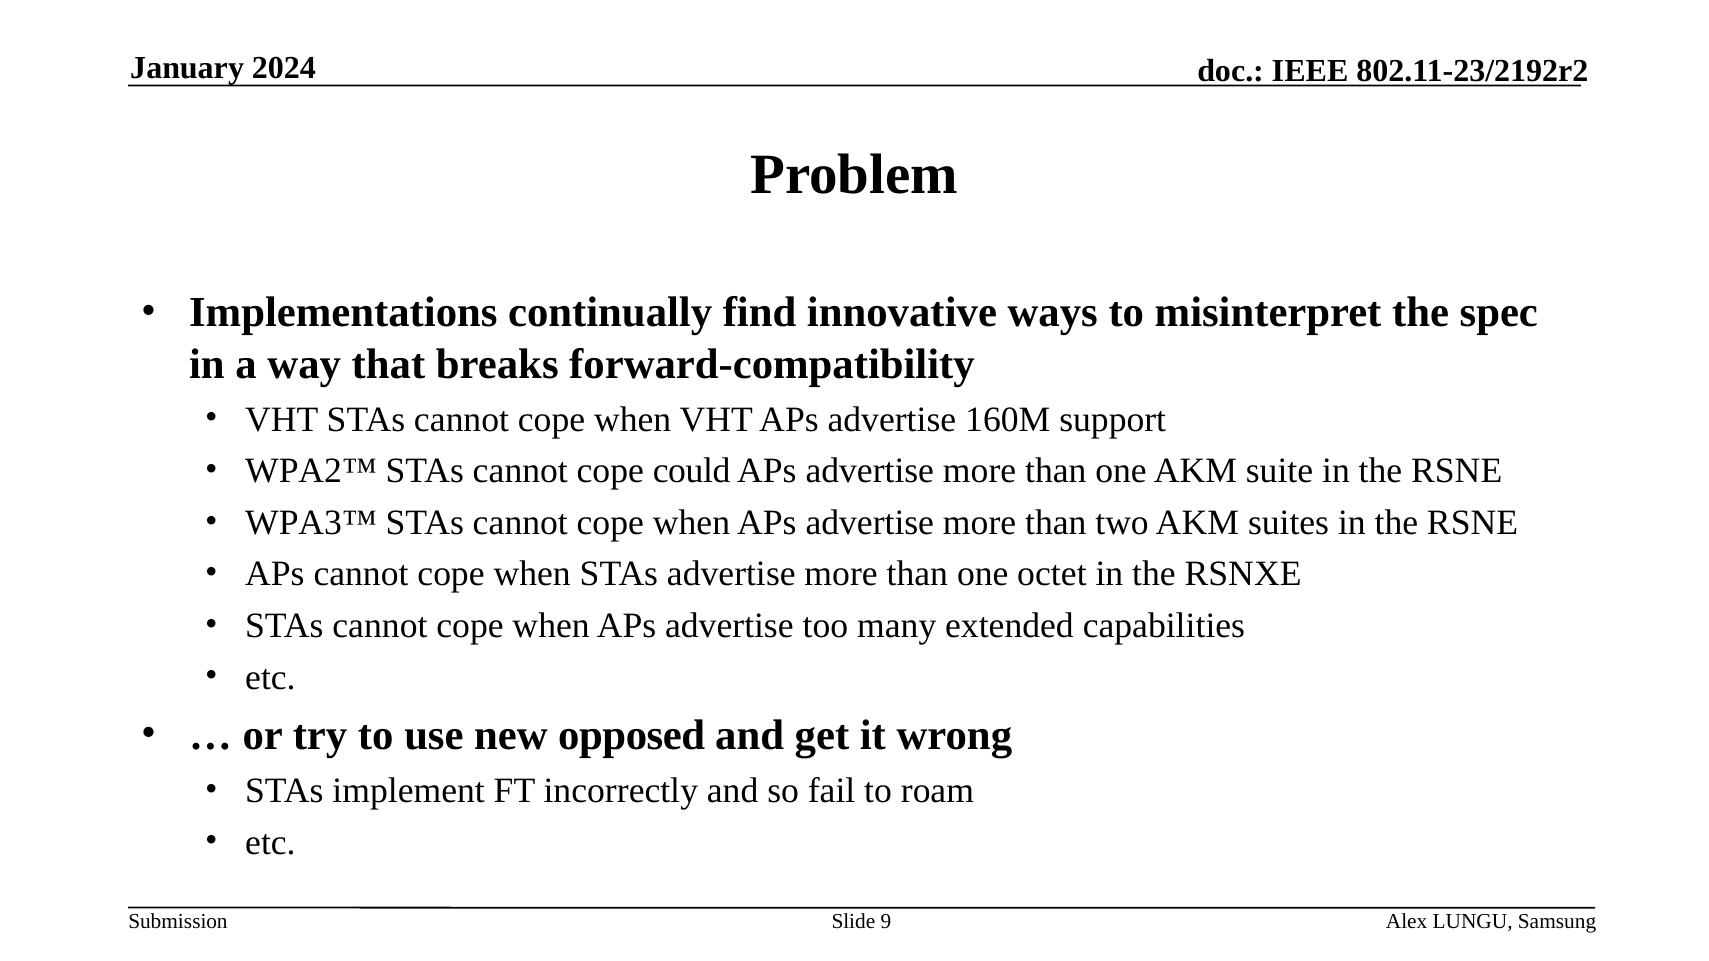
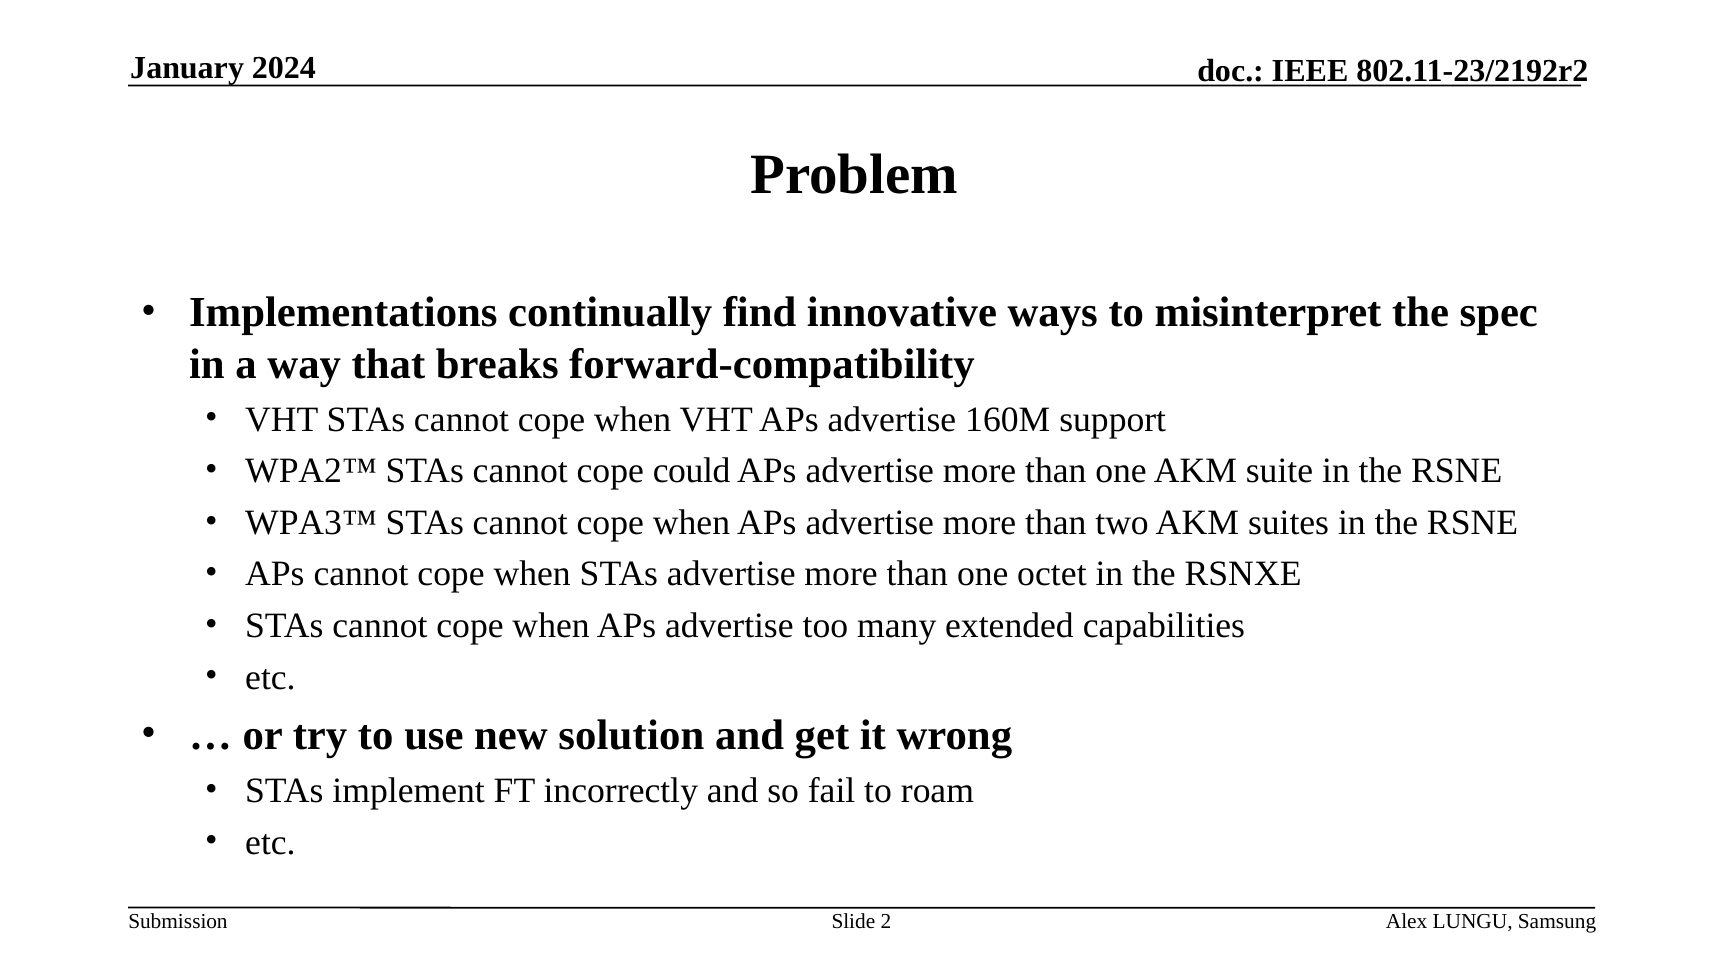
opposed: opposed -> solution
9: 9 -> 2
